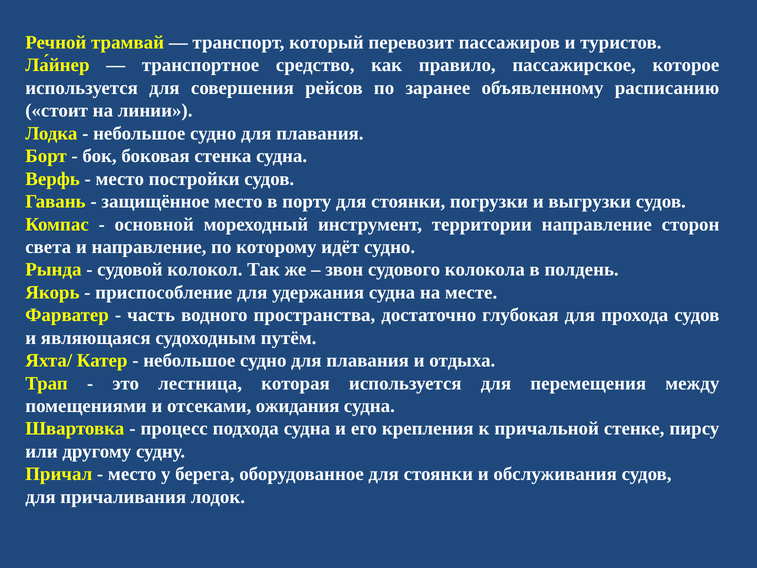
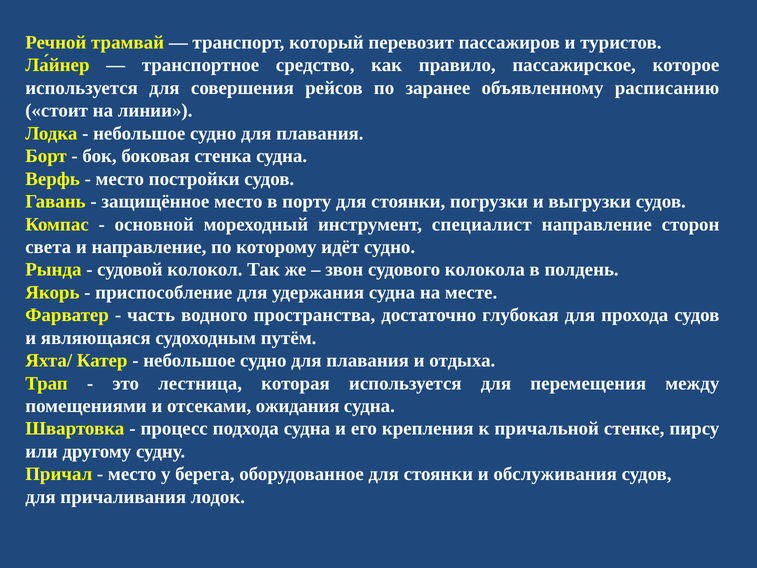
территории: территории -> специалист
